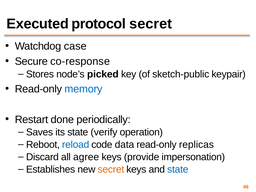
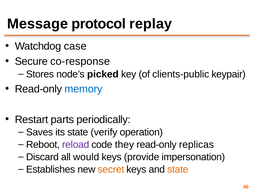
Executed: Executed -> Message
protocol secret: secret -> replay
sketch-public: sketch-public -> clients-public
done: done -> parts
reload colour: blue -> purple
data: data -> they
agree: agree -> would
state at (178, 169) colour: blue -> orange
